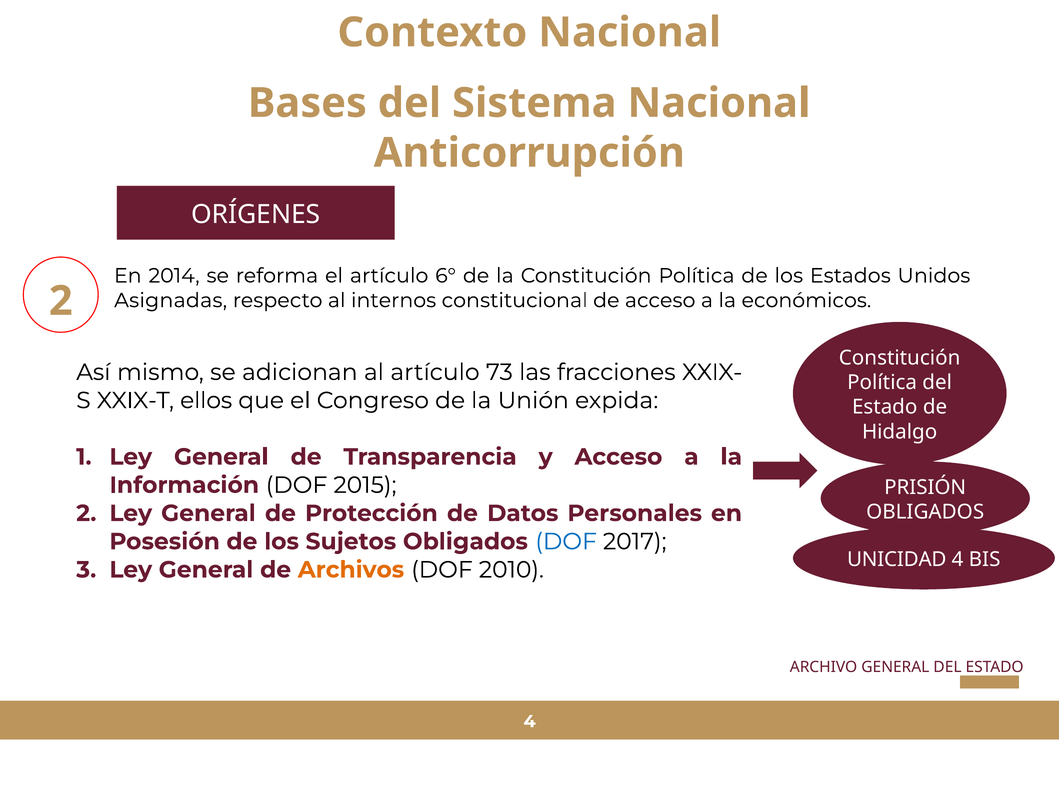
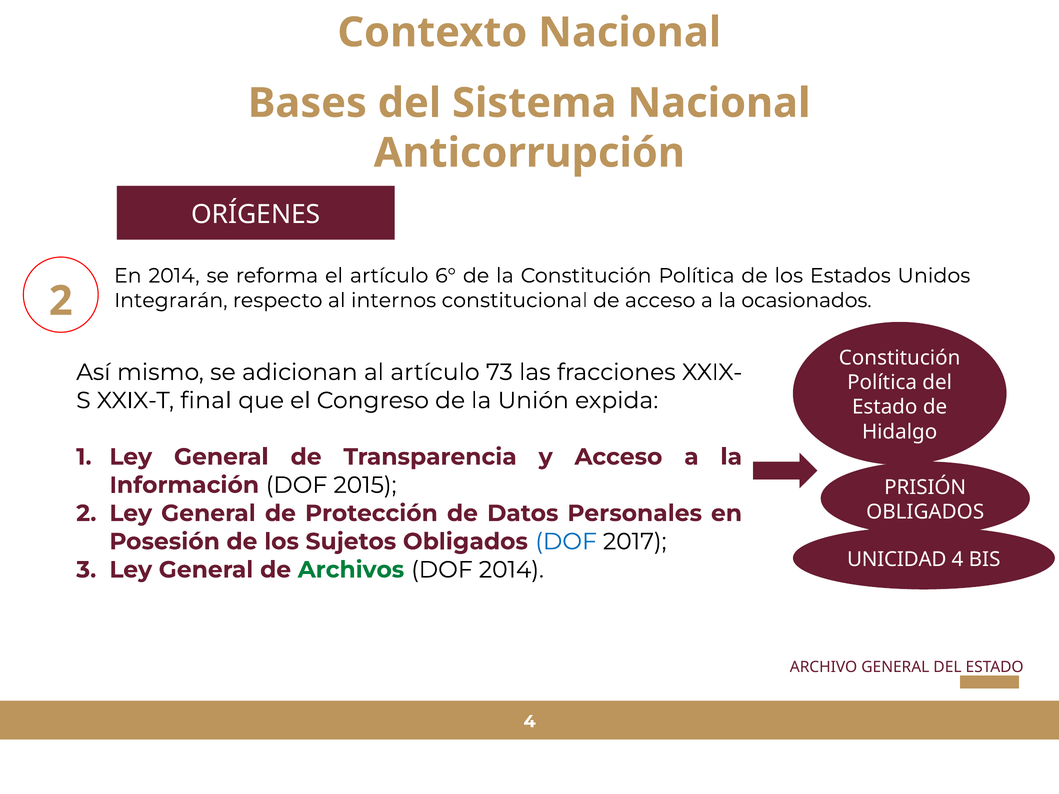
Asignadas: Asignadas -> Integrarán
económicos: económicos -> ocasionados
ellos: ellos -> final
Archivos colour: orange -> green
DOF 2010: 2010 -> 2014
